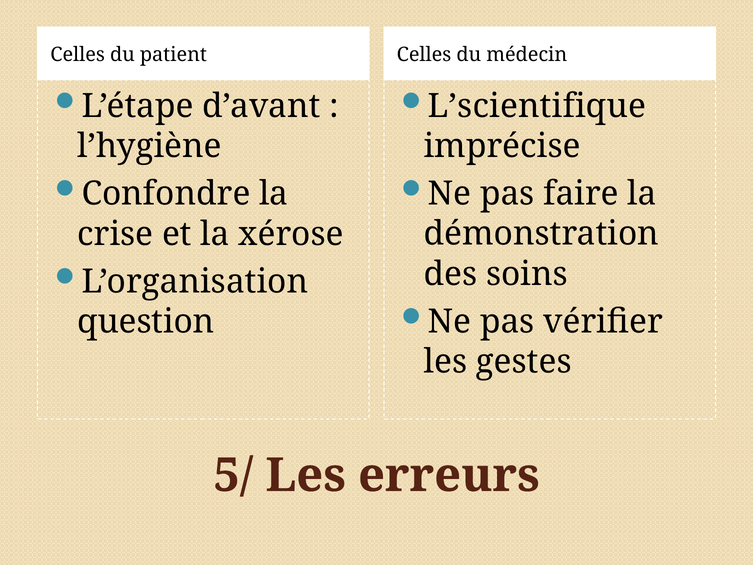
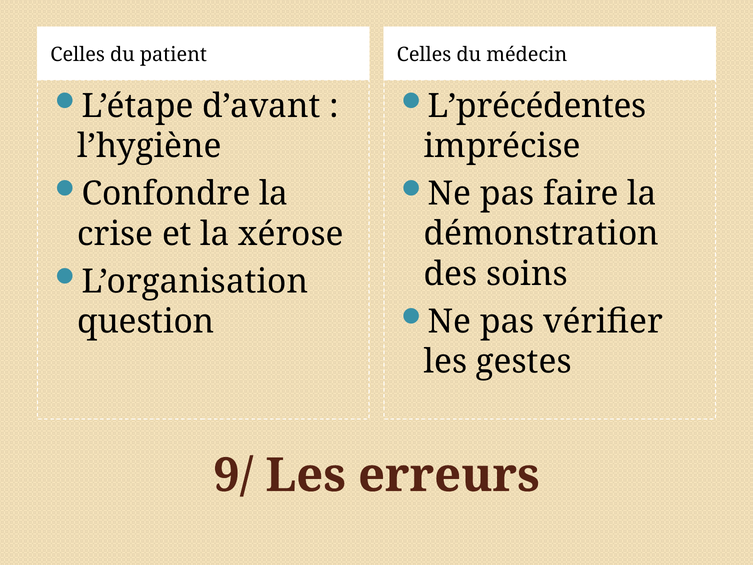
L’scientifique: L’scientifique -> L’précédentes
5/: 5/ -> 9/
